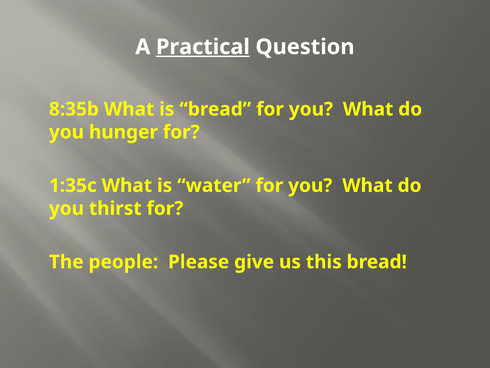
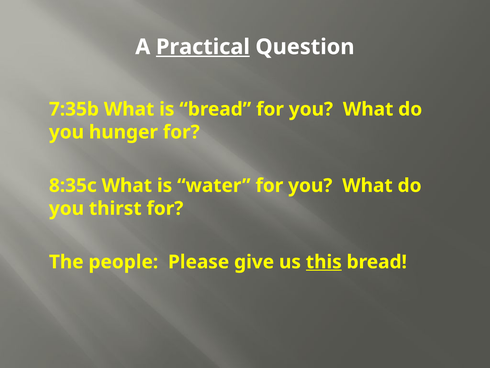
8:35b: 8:35b -> 7:35b
1:35c: 1:35c -> 8:35c
this underline: none -> present
